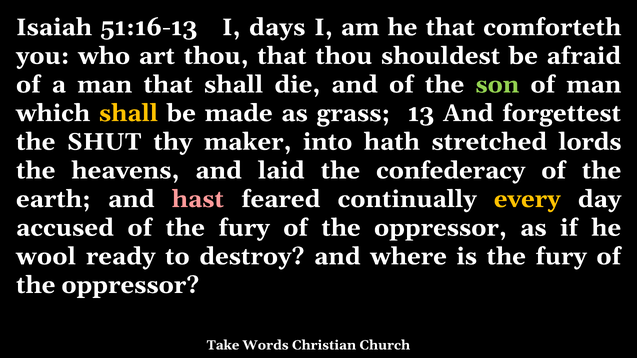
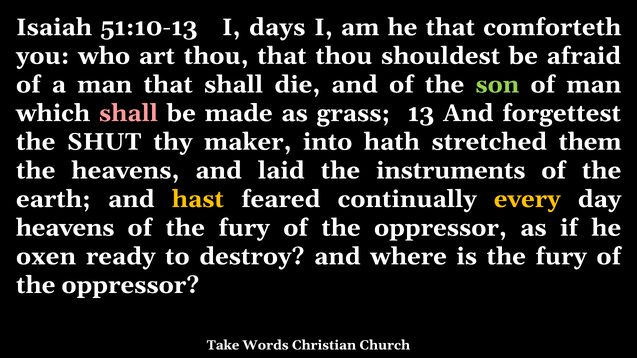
51:16-13: 51:16-13 -> 51:10-13
shall at (128, 113) colour: yellow -> pink
lords: lords -> them
confederacy: confederacy -> instruments
hast colour: pink -> yellow
accused at (65, 228): accused -> heavens
wool: wool -> oxen
